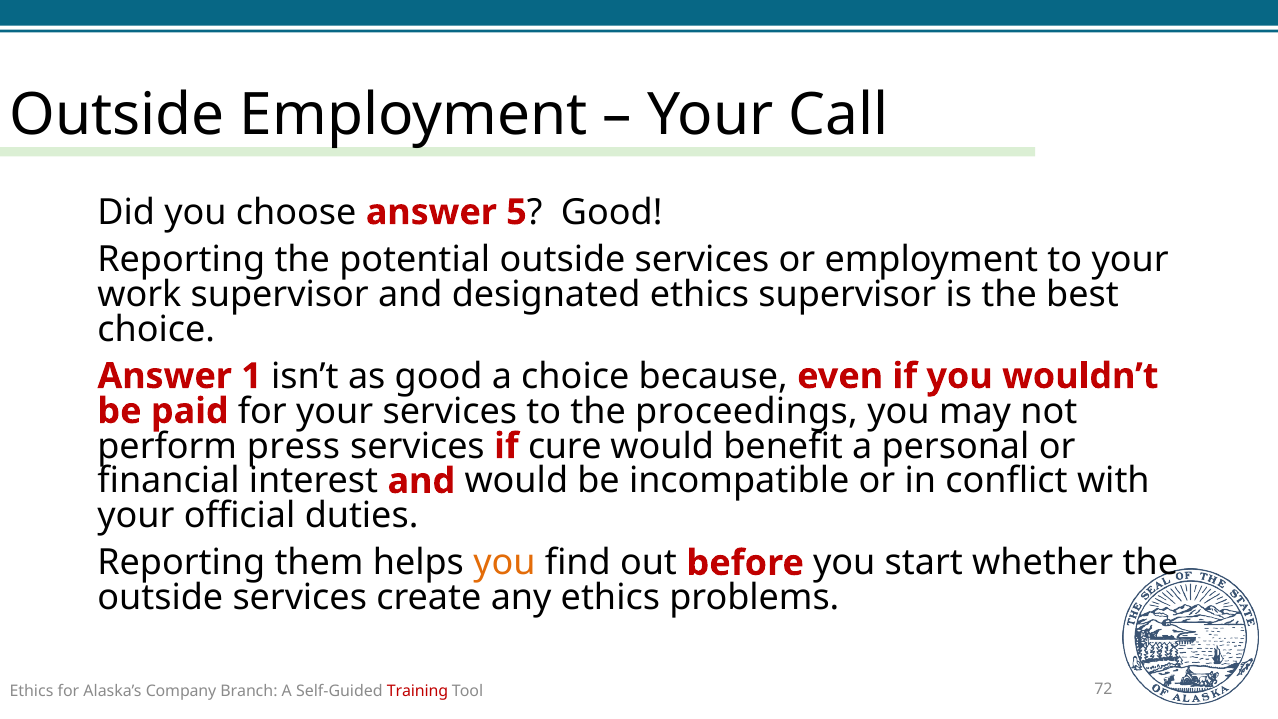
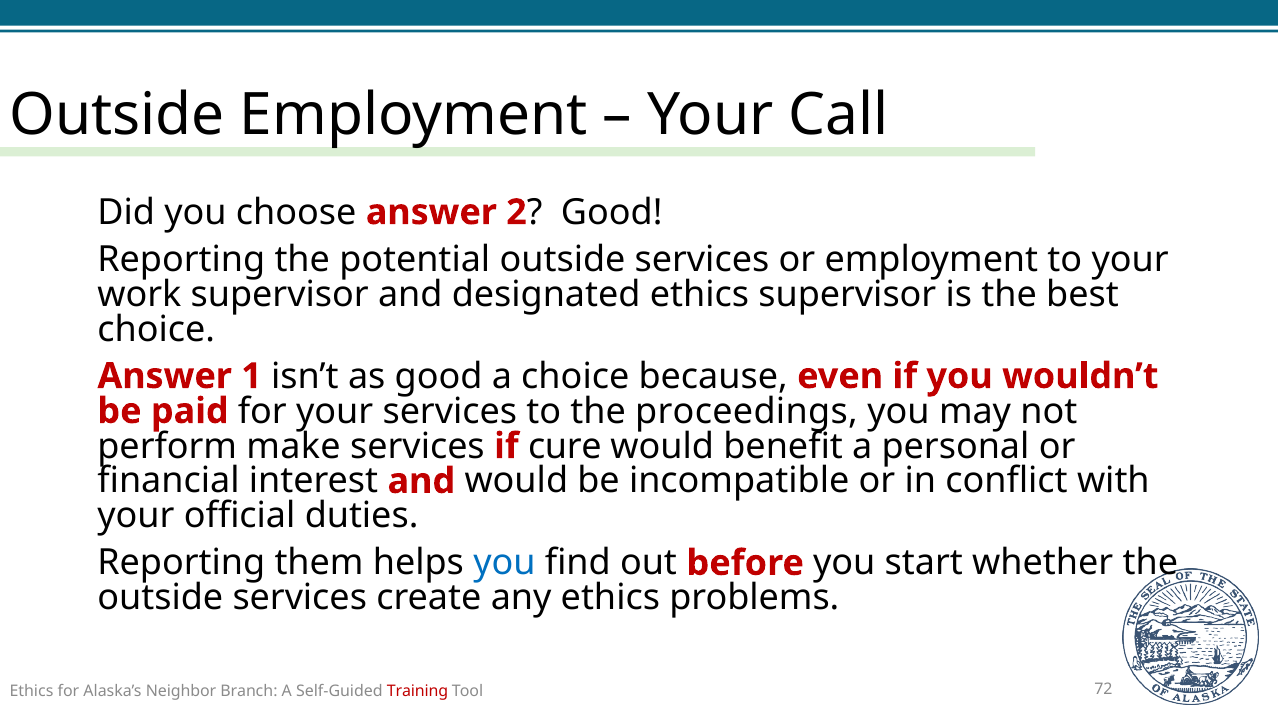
5: 5 -> 2
press: press -> make
you at (504, 563) colour: orange -> blue
Company: Company -> Neighbor
